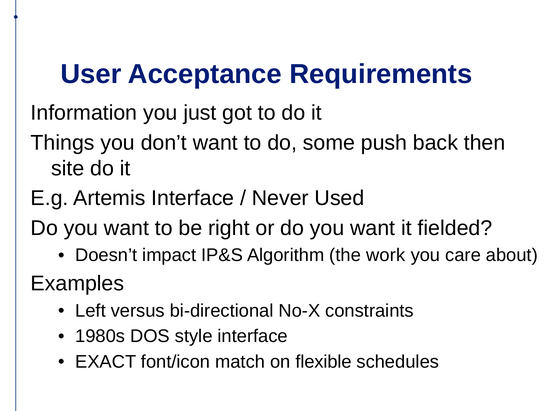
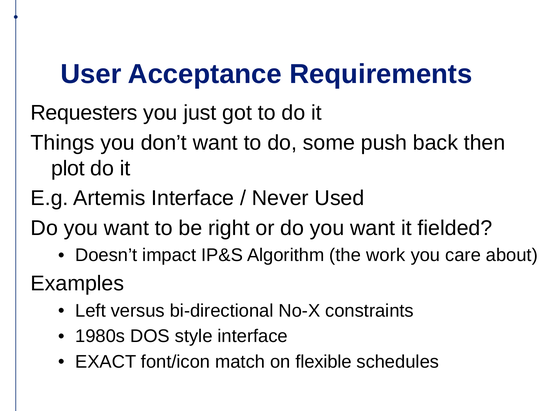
Information: Information -> Requesters
site: site -> plot
